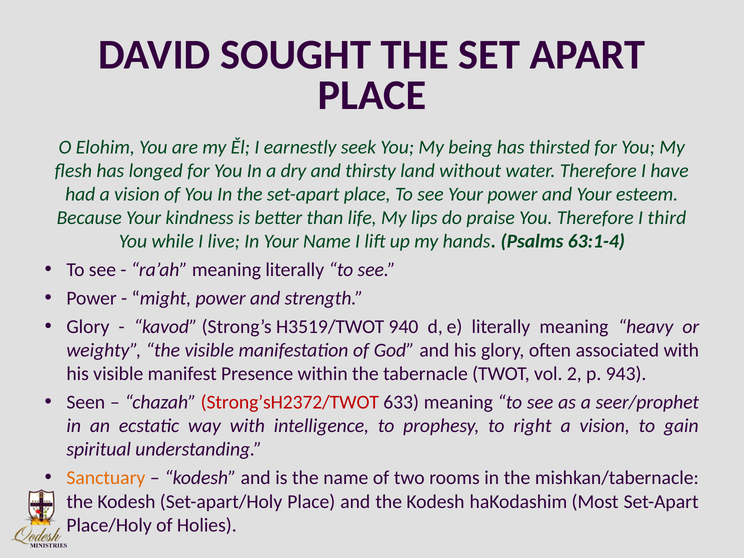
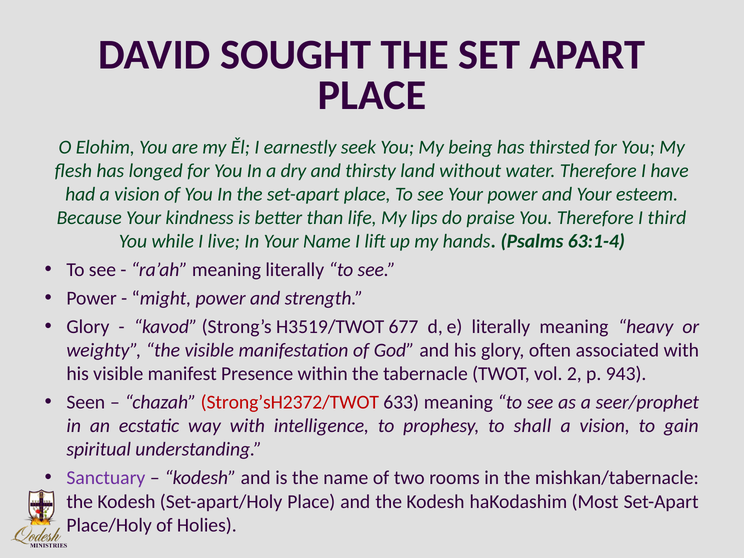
940: 940 -> 677
right: right -> shall
Sanctuary colour: orange -> purple
